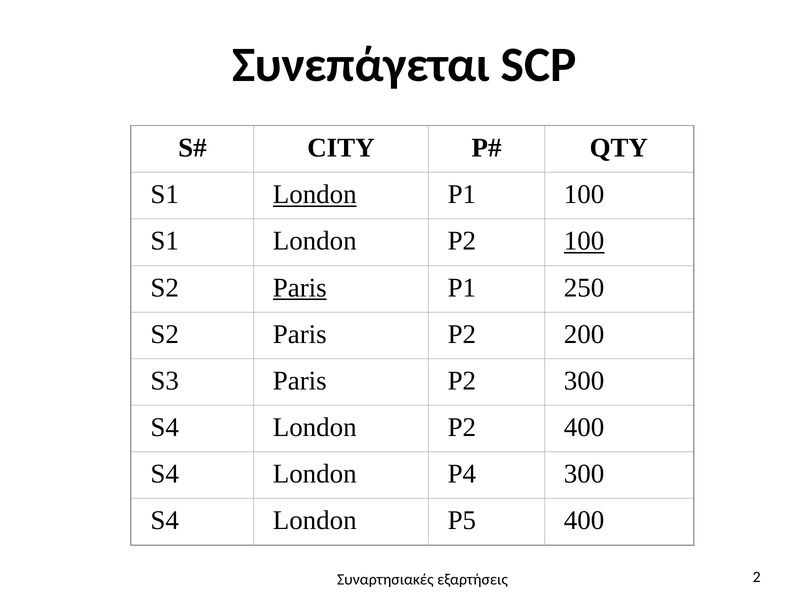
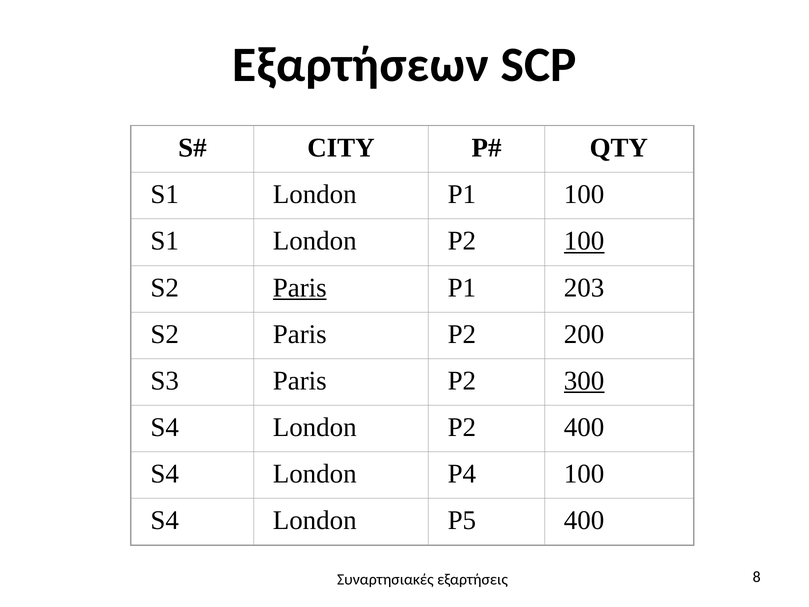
Συνεπάγεται: Συνεπάγεται -> Εξαρτήσεων
London at (315, 194) underline: present -> none
250: 250 -> 203
300 at (584, 381) underline: none -> present
P4 300: 300 -> 100
2: 2 -> 8
